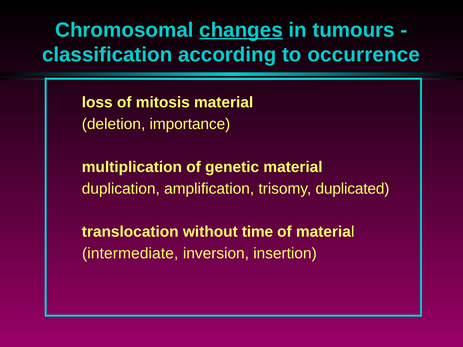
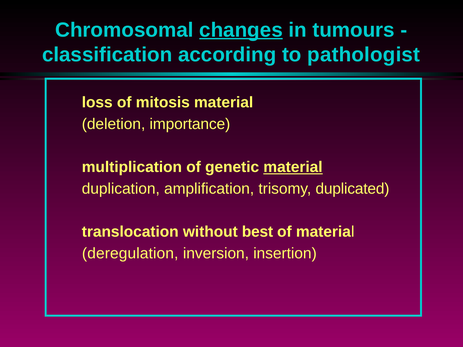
occurrence: occurrence -> pathologist
material at (293, 167) underline: none -> present
time: time -> best
intermediate: intermediate -> deregulation
